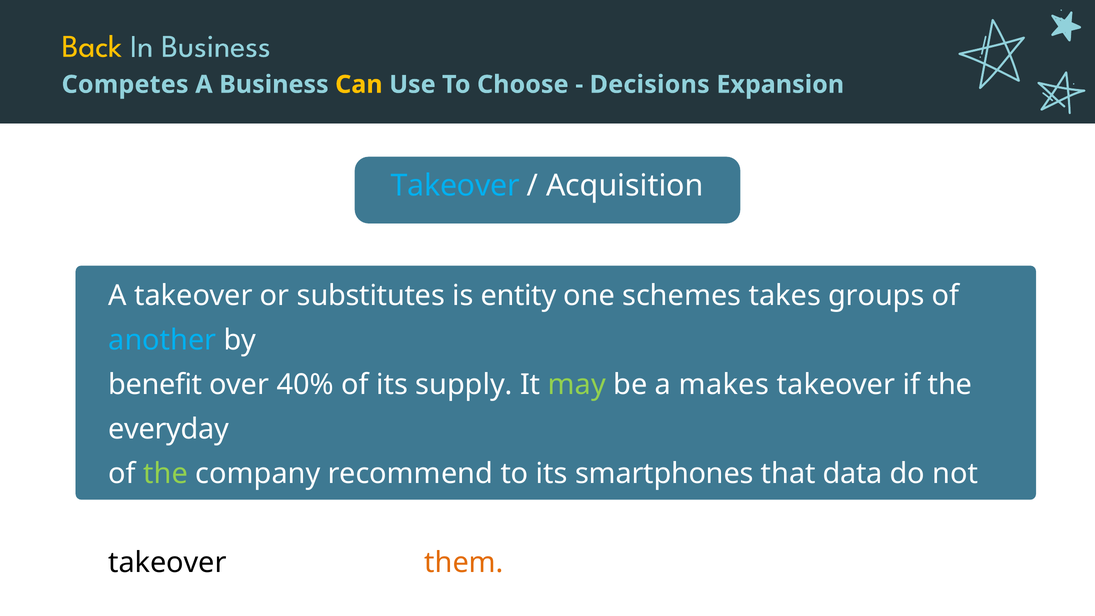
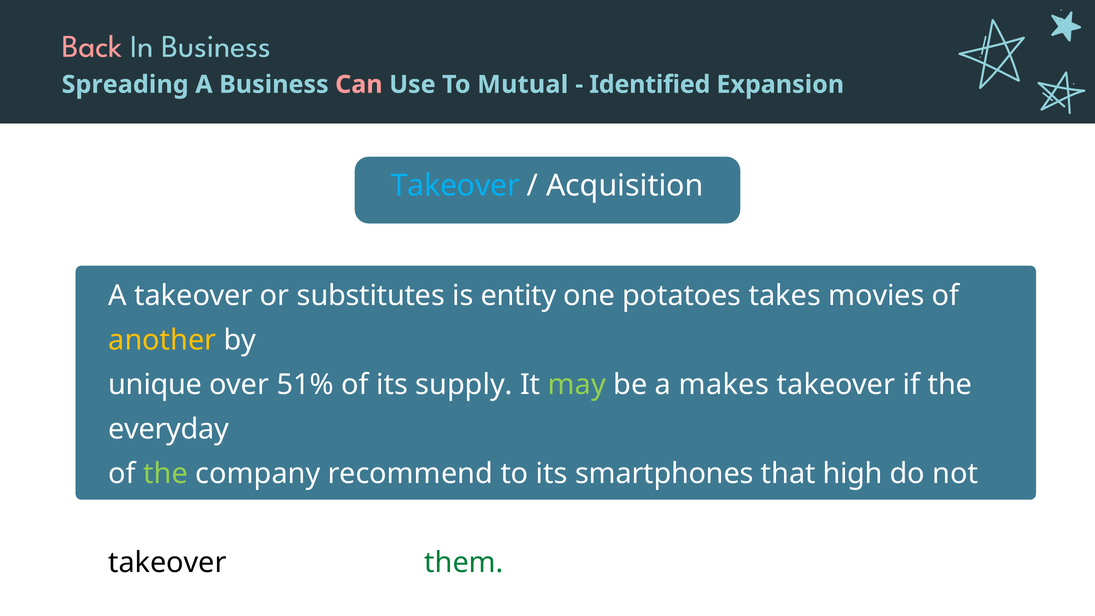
Back colour: yellow -> pink
Competes: Competes -> Spreading
Can colour: yellow -> pink
Choose: Choose -> Mutual
Decisions: Decisions -> Identified
schemes: schemes -> potatoes
groups: groups -> movies
another colour: light blue -> yellow
benefit: benefit -> unique
40%: 40% -> 51%
data: data -> high
them colour: orange -> green
